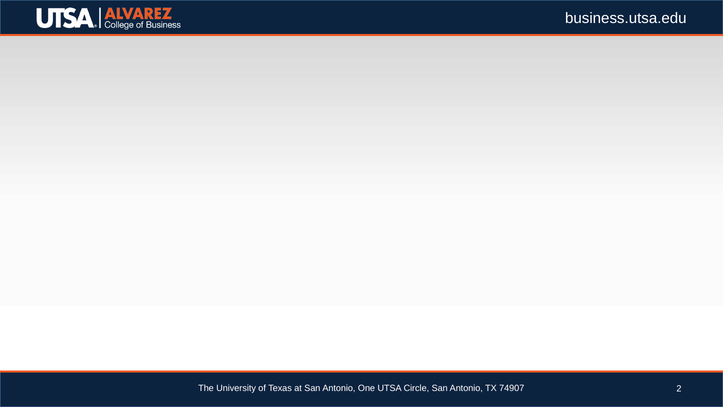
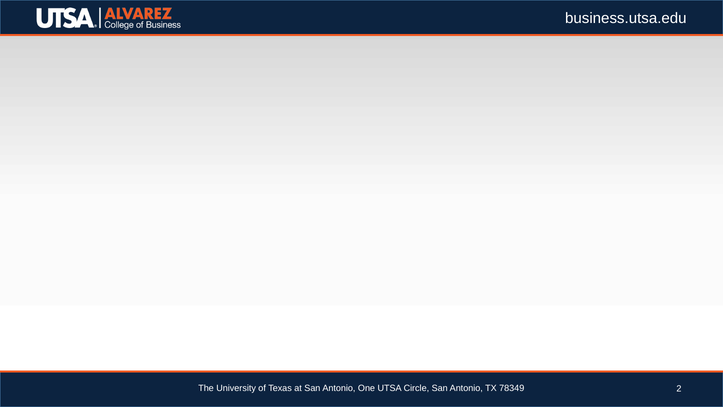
74907: 74907 -> 78349
